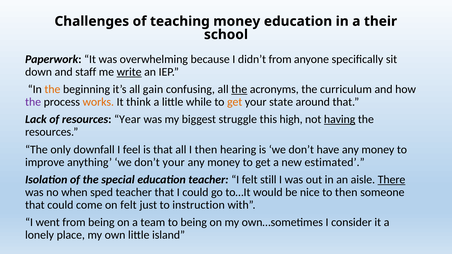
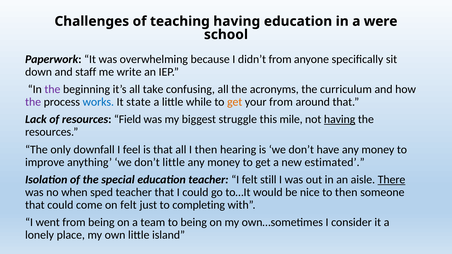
teaching money: money -> having
their: their -> were
write underline: present -> none
the at (52, 89) colour: orange -> purple
gain: gain -> take
the at (239, 89) underline: present -> none
works colour: orange -> blue
think: think -> state
your state: state -> from
Year: Year -> Field
high: high -> mile
don’t your: your -> little
instruction: instruction -> completing
